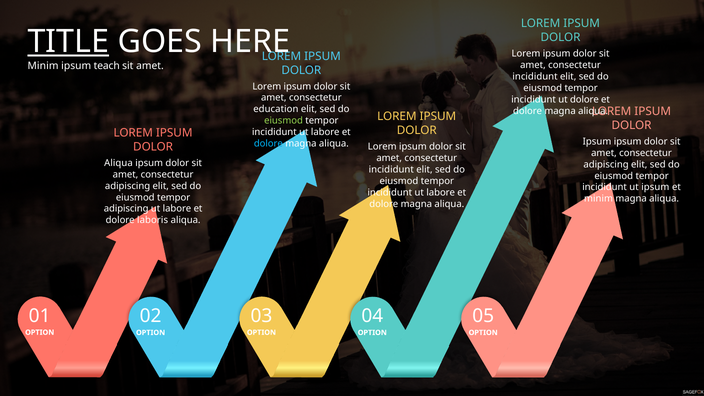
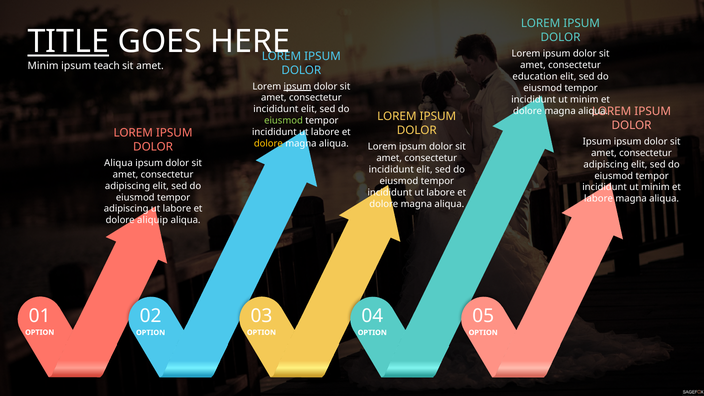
incididunt at (535, 77): incididunt -> education
ipsum at (297, 86) underline: none -> present
dolore at (584, 99): dolore -> minim
education at (276, 109): education -> incididunt
dolore at (268, 144) colour: light blue -> yellow
ipsum at (655, 187): ipsum -> minim
minim at (599, 199): minim -> labore
laboris: laboris -> aliquip
